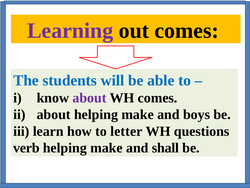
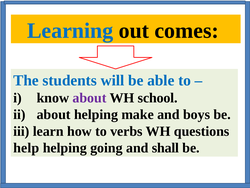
Learning colour: purple -> blue
WH comes: comes -> school
letter: letter -> verbs
verb: verb -> help
make at (106, 148): make -> going
